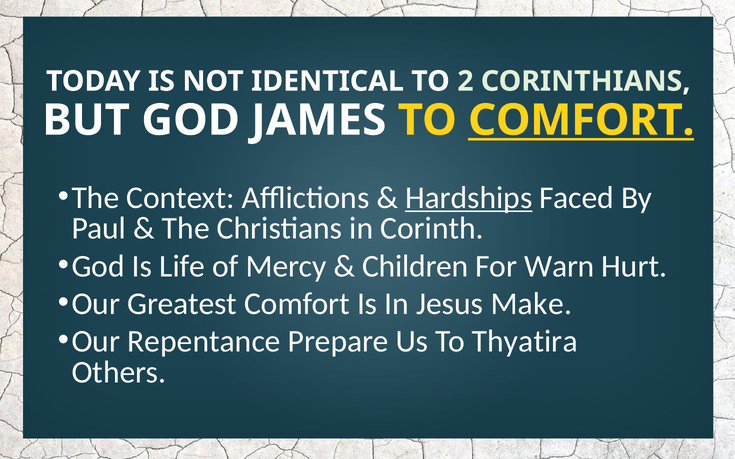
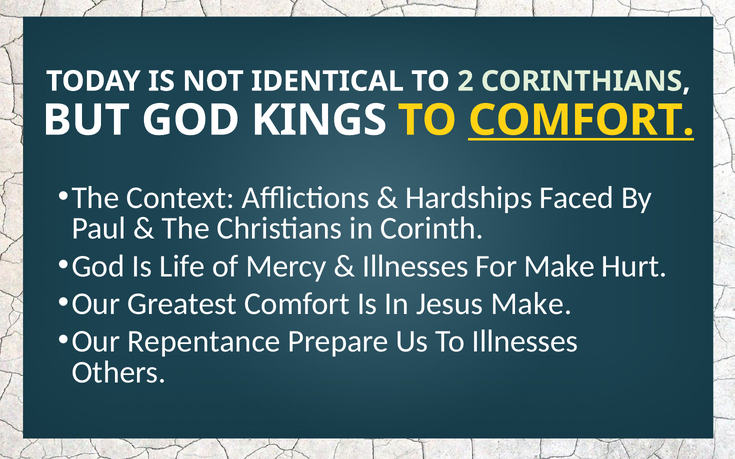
JAMES: JAMES -> KINGS
Hardships underline: present -> none
Children at (415, 266): Children -> Illnesses
For Warn: Warn -> Make
To Thyatira: Thyatira -> Illnesses
